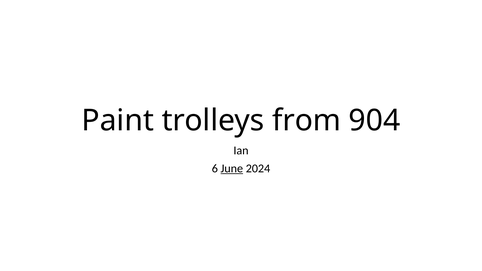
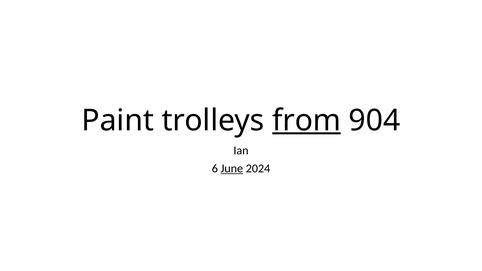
from underline: none -> present
